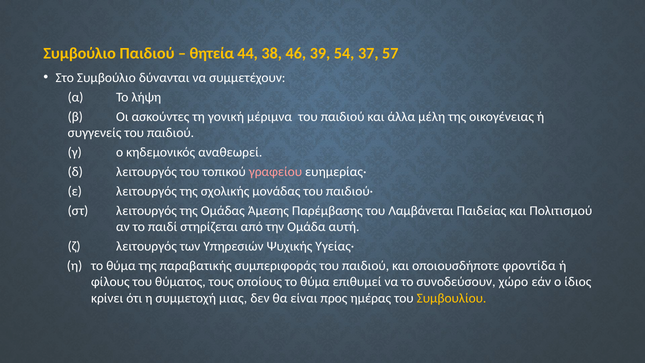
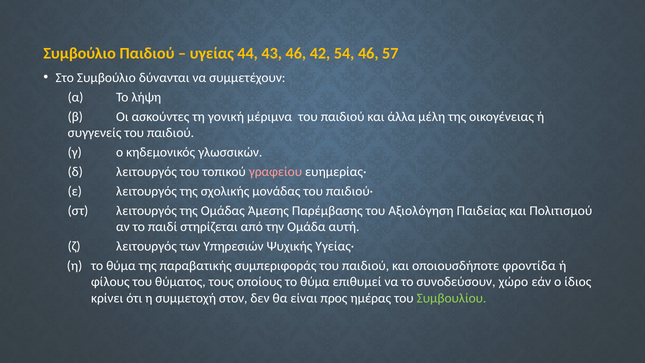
θητεία: θητεία -> υγείας
38: 38 -> 43
39: 39 -> 42
54 37: 37 -> 46
αναθεωρεί: αναθεωρεί -> γλωσσικών
Λαμβάνεται: Λαμβάνεται -> Αξιολόγηση
μιας: μιας -> στον
Συμβουλίου colour: yellow -> light green
